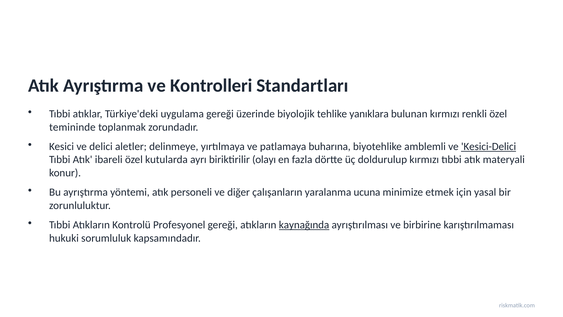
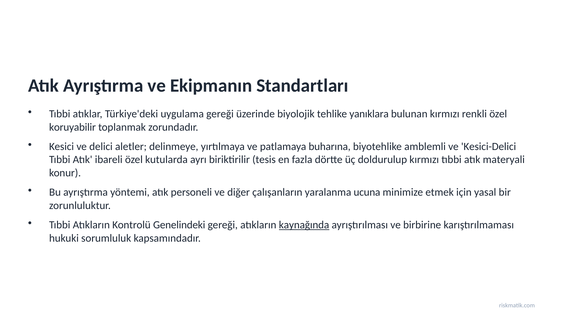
Kontrolleri: Kontrolleri -> Ekipmanın
temininde: temininde -> koruyabilir
Kesici-Delici underline: present -> none
olayı: olayı -> tesis
Profesyonel: Profesyonel -> Genelindeki
